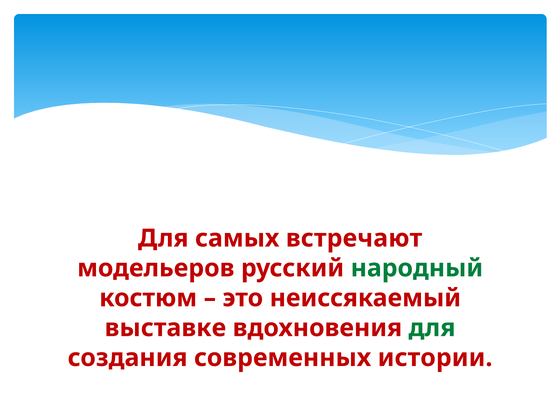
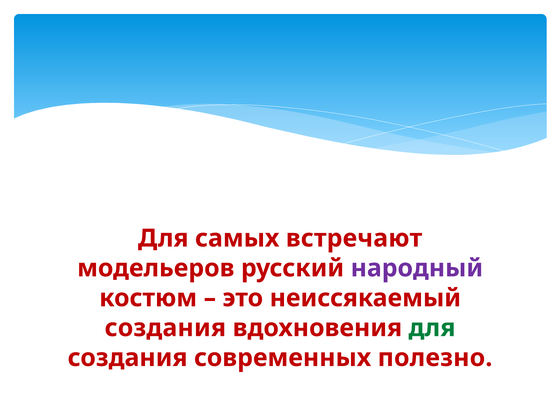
народный colour: green -> purple
выставке at (165, 328): выставке -> создания
истории: истории -> полезно
